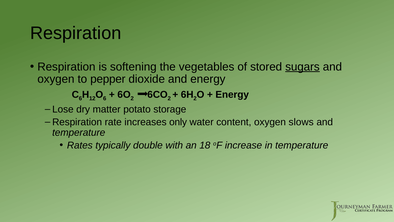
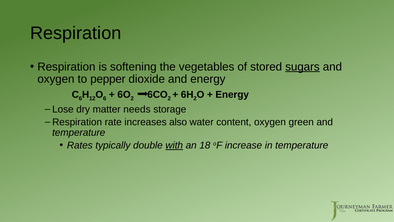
potato: potato -> needs
only: only -> also
slows: slows -> green
with underline: none -> present
